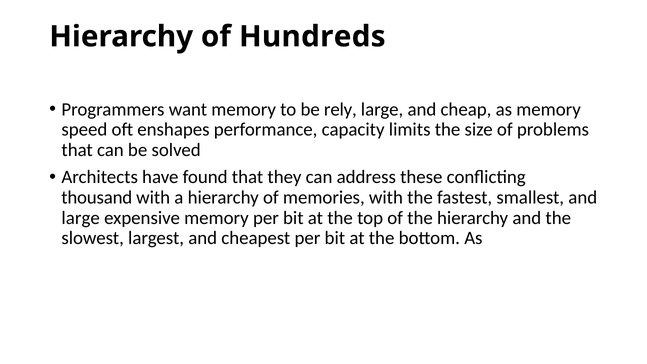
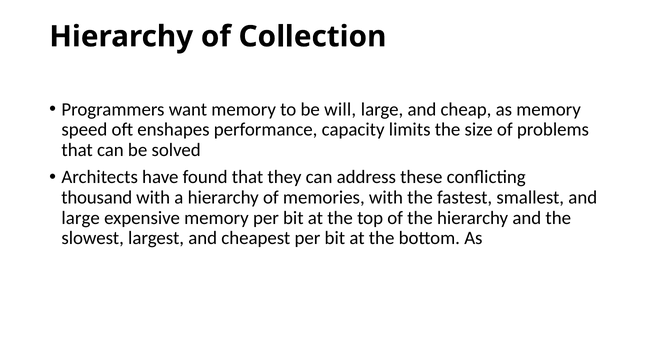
Hundreds: Hundreds -> Collection
rely: rely -> will
